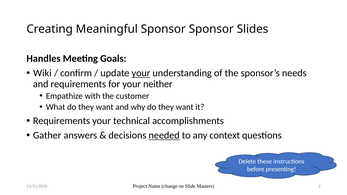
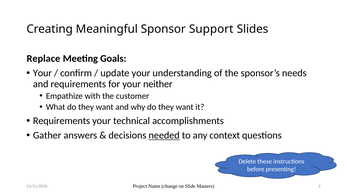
Sponsor Sponsor: Sponsor -> Support
Handles: Handles -> Replace
Wiki at (42, 73): Wiki -> Your
your at (141, 73) underline: present -> none
